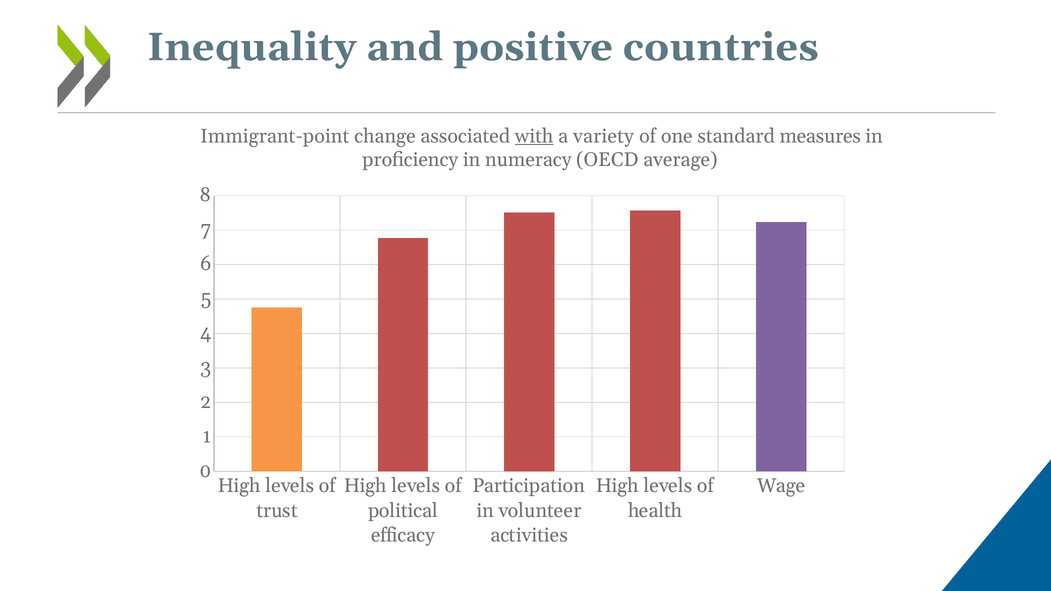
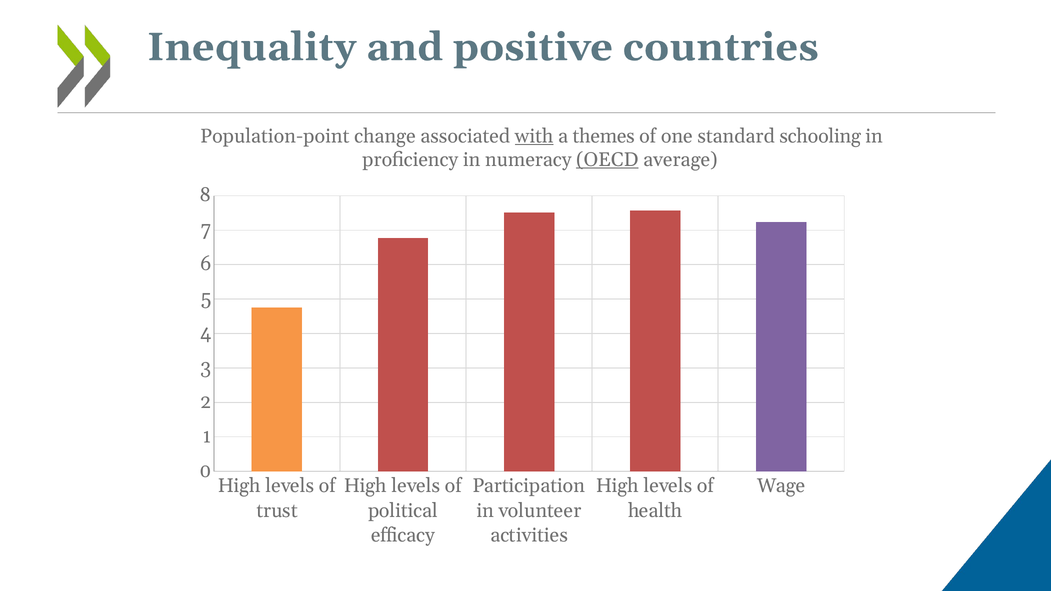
Immigrant-point: Immigrant-point -> Population-point
variety: variety -> themes
measures: measures -> schooling
OECD underline: none -> present
